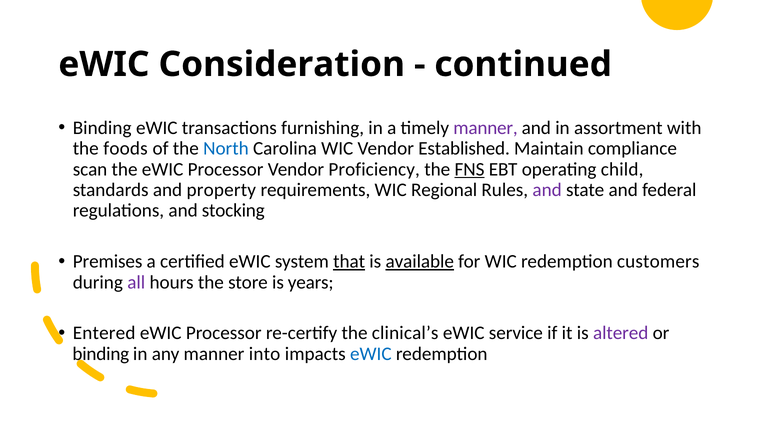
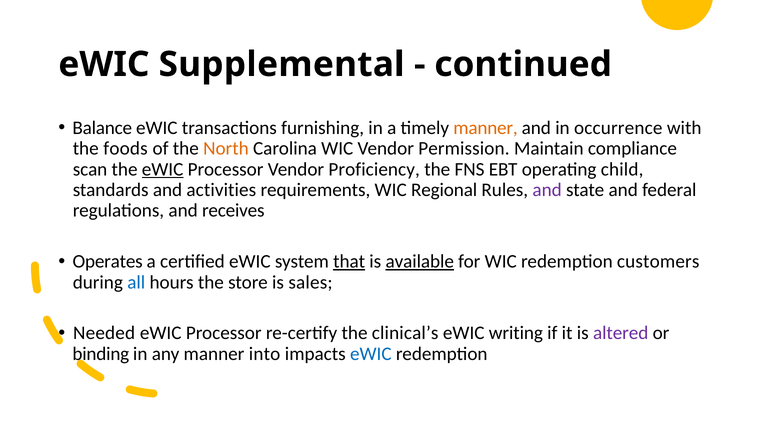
Consideration: Consideration -> Supplemental
Binding at (102, 128): Binding -> Balance
manner at (485, 128) colour: purple -> orange
assortment: assortment -> occurrence
North colour: blue -> orange
Established: Established -> Permission
eWIC at (163, 169) underline: none -> present
FNS underline: present -> none
property: property -> activities
stocking: stocking -> receives
Premises: Premises -> Operates
all colour: purple -> blue
years: years -> sales
Entered: Entered -> Needed
service: service -> writing
